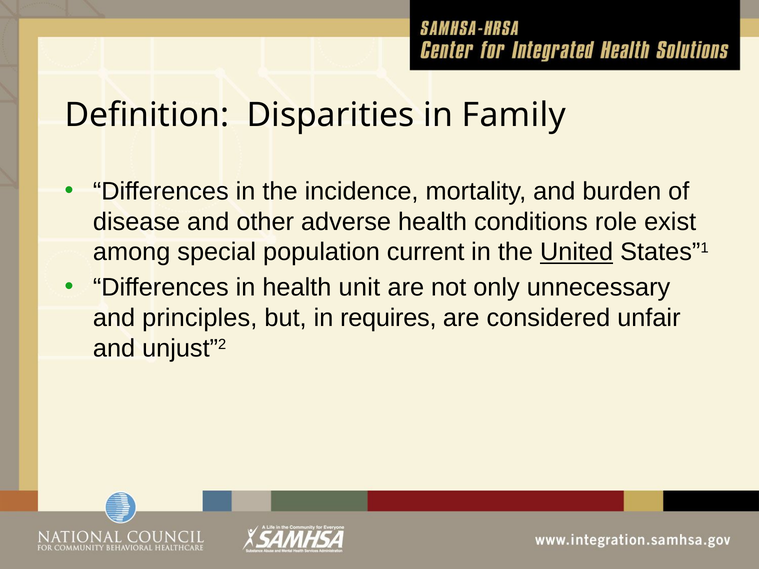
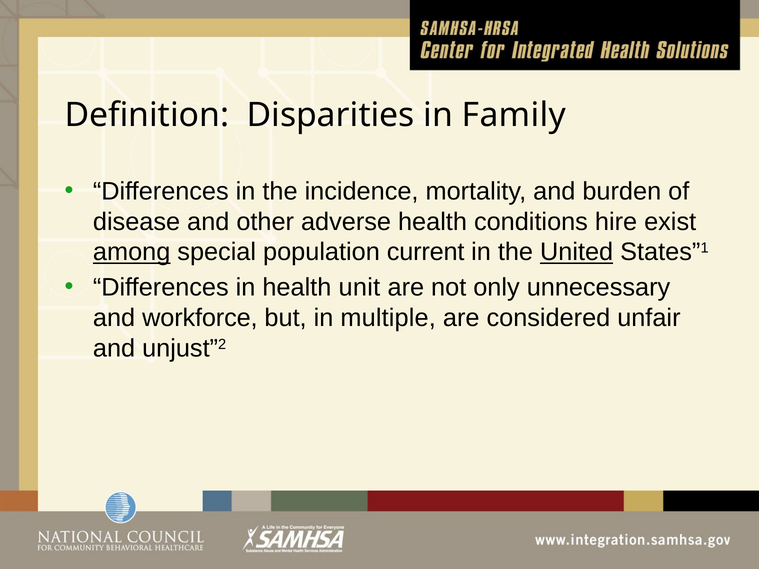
role: role -> hire
among underline: none -> present
principles: principles -> workforce
requires: requires -> multiple
